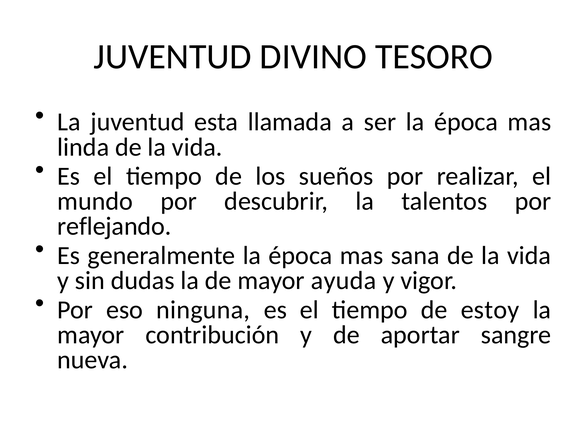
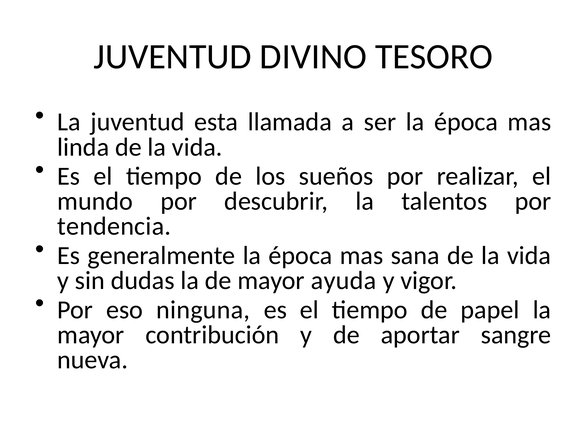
reflejando: reflejando -> tendencia
estoy: estoy -> papel
